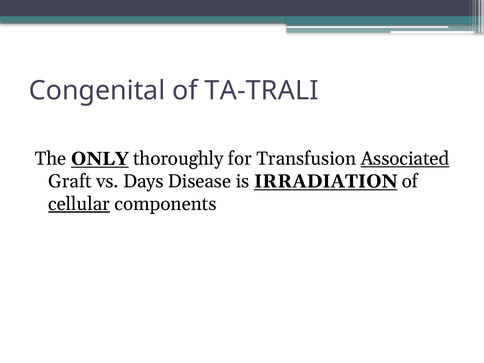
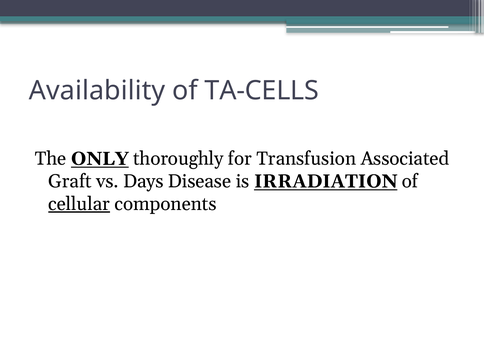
Congenital: Congenital -> Availability
TA-TRALI: TA-TRALI -> TA-CELLS
Associated underline: present -> none
